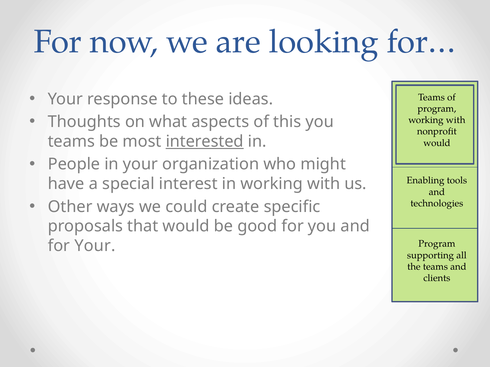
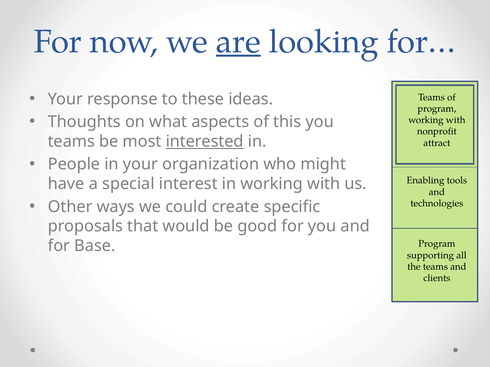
are underline: none -> present
would at (437, 143): would -> attract
for Your: Your -> Base
